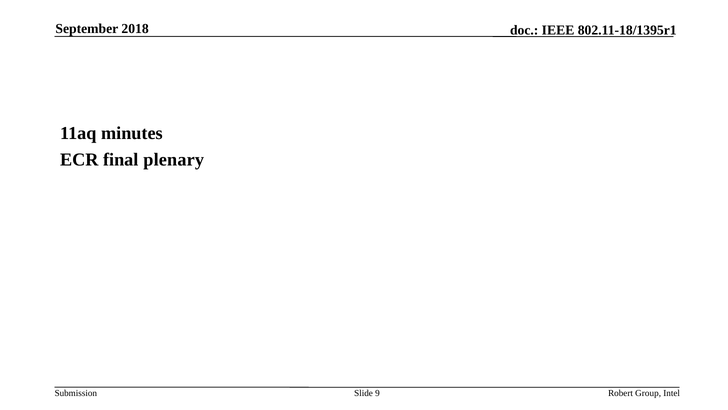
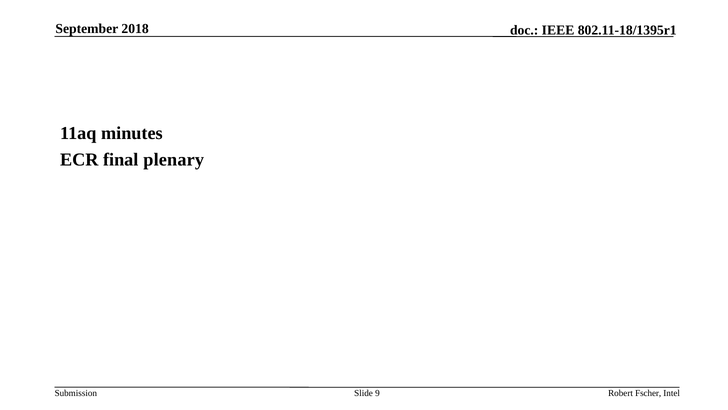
Group: Group -> Fscher
